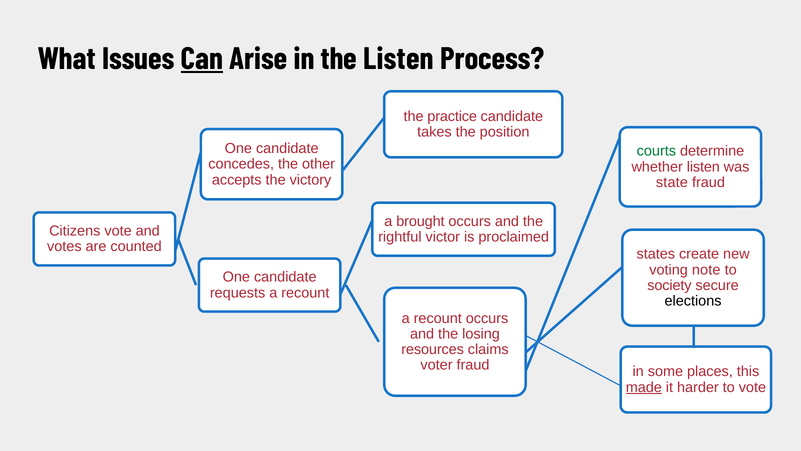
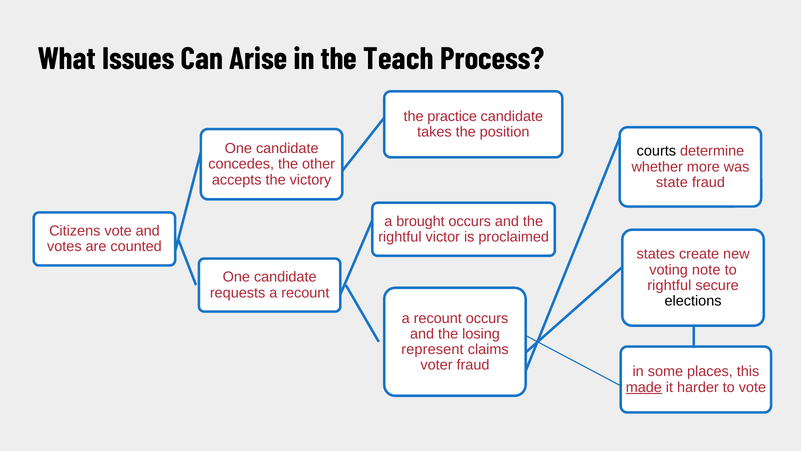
Can underline: present -> none
the Listen: Listen -> Teach
courts colour: green -> black
whether listen: listen -> more
society at (669, 285): society -> rightful
resources: resources -> represent
